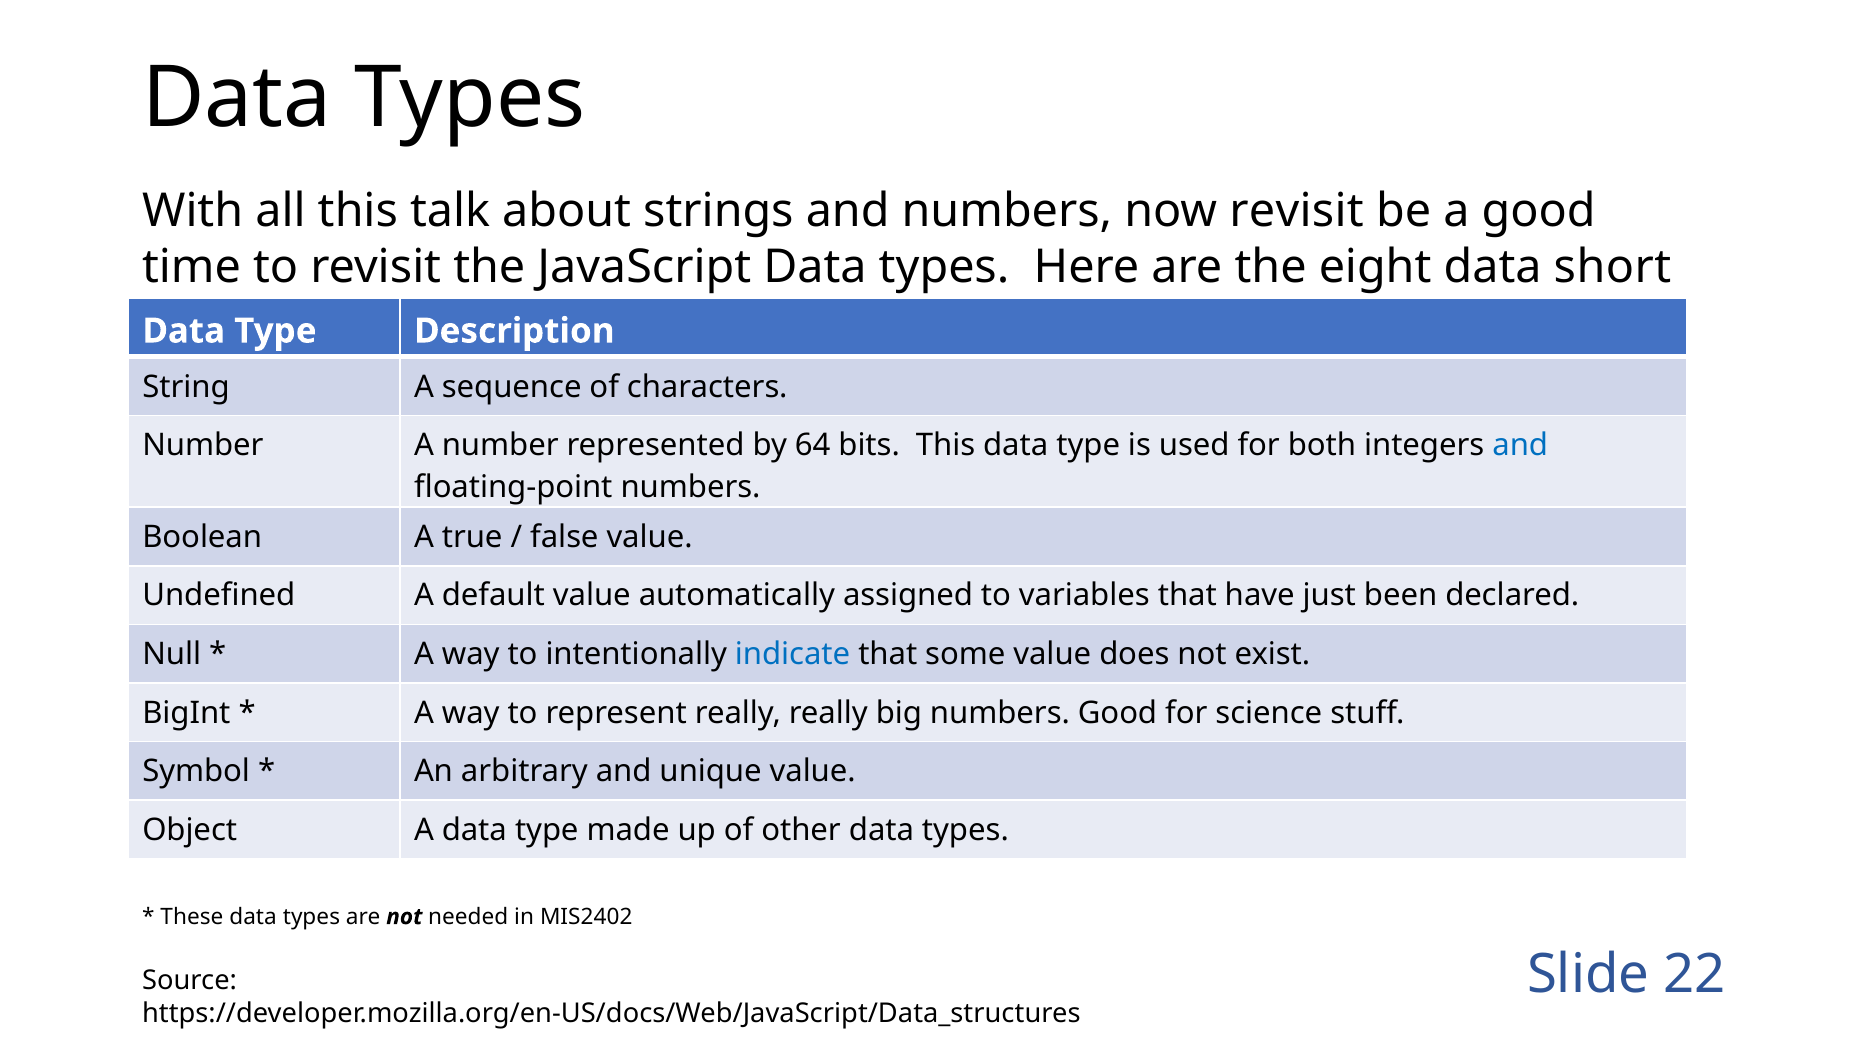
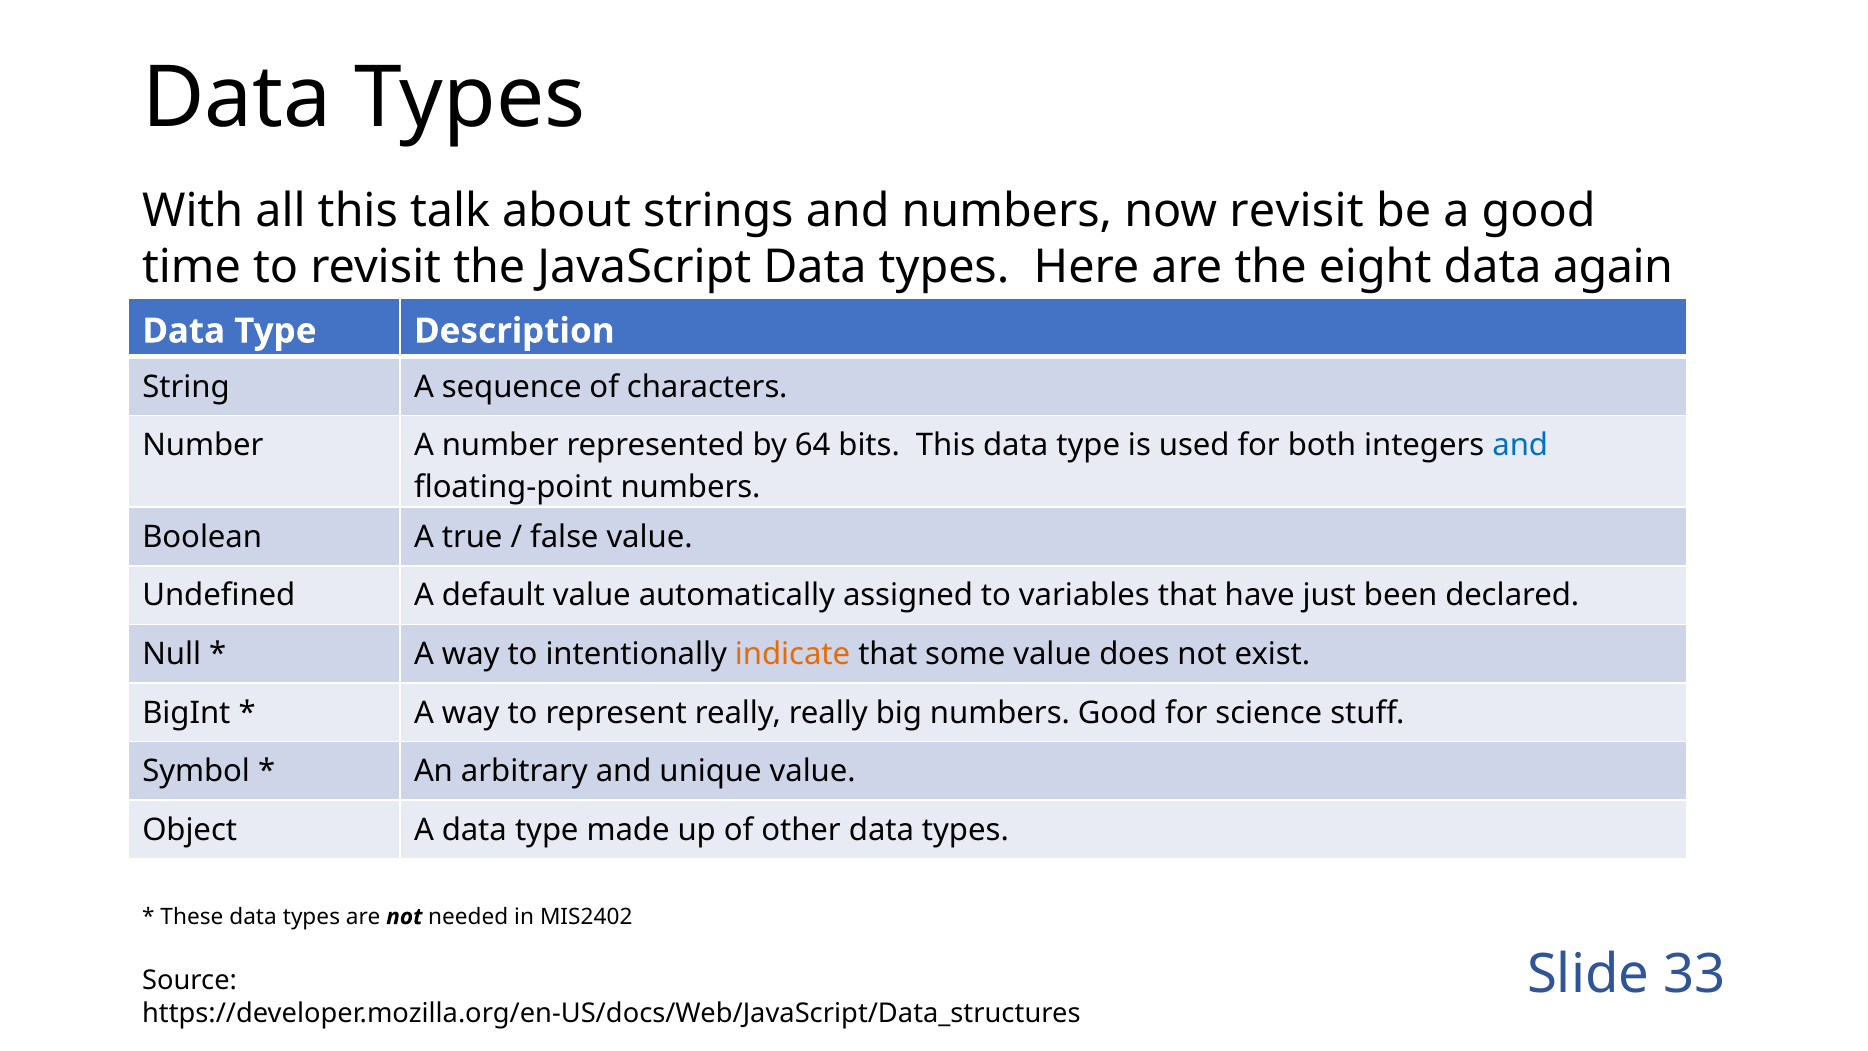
short: short -> again
indicate colour: blue -> orange
22: 22 -> 33
